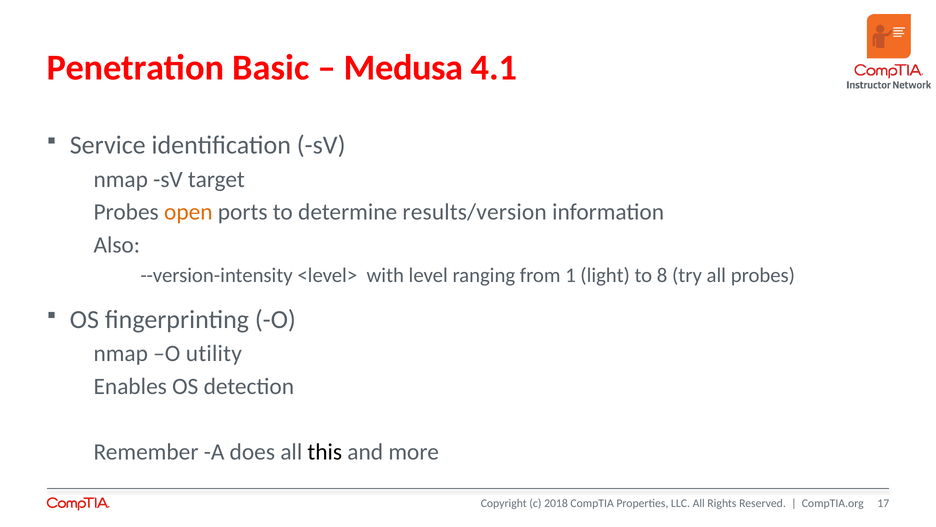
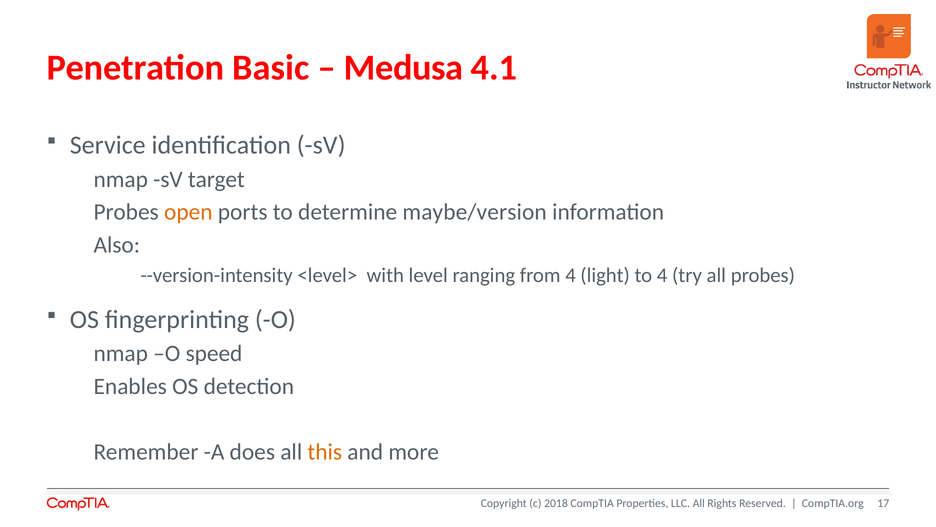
results/version: results/version -> maybe/version
from 1: 1 -> 4
to 8: 8 -> 4
utility: utility -> speed
this colour: black -> orange
